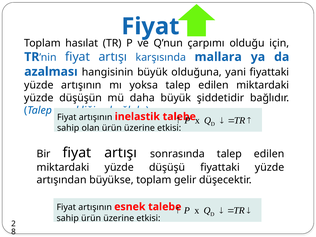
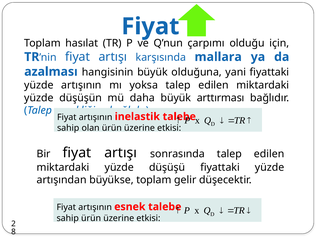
şiddetidir: şiddetidir -> arttırması
